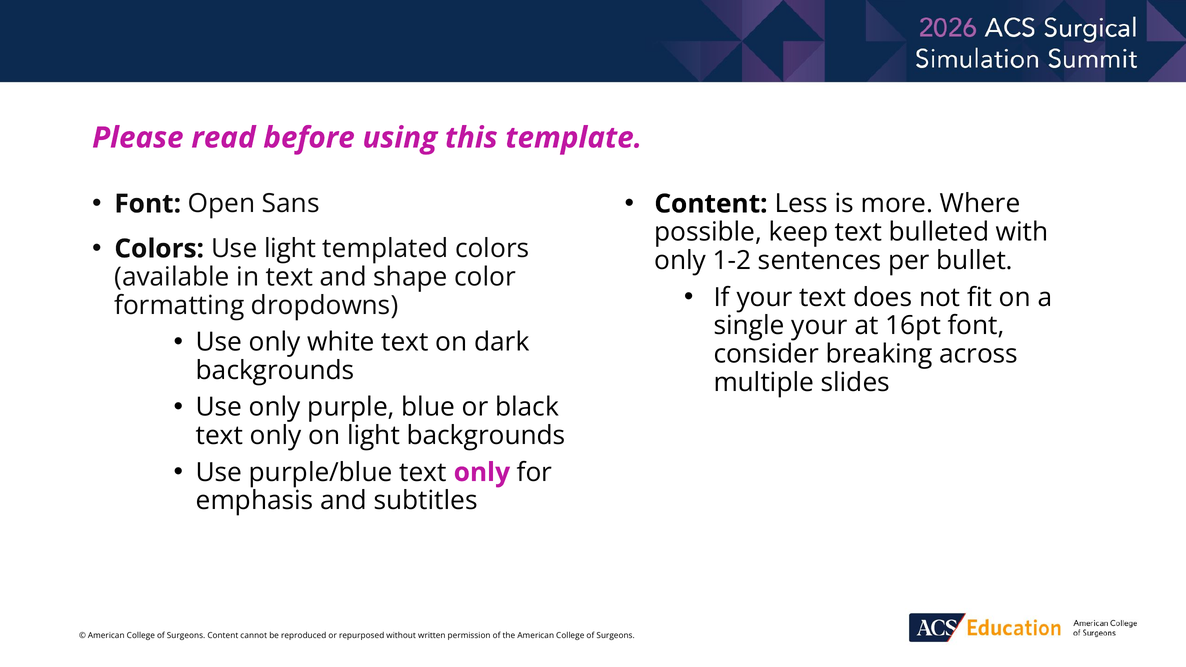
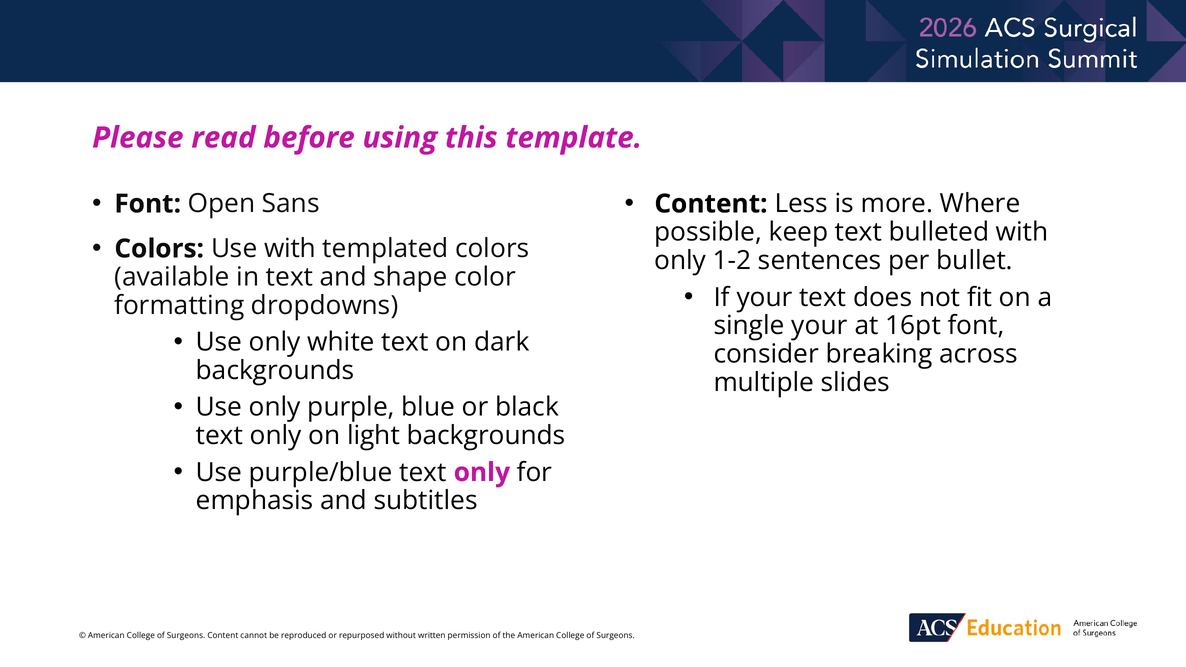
Use light: light -> with
